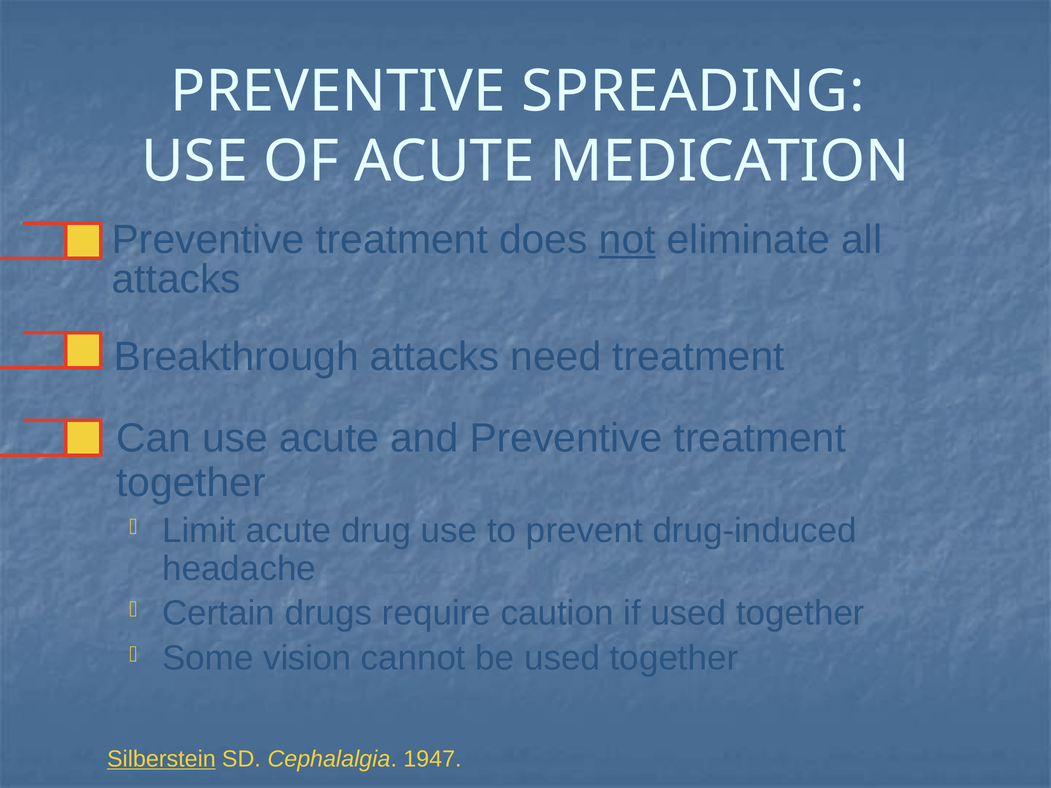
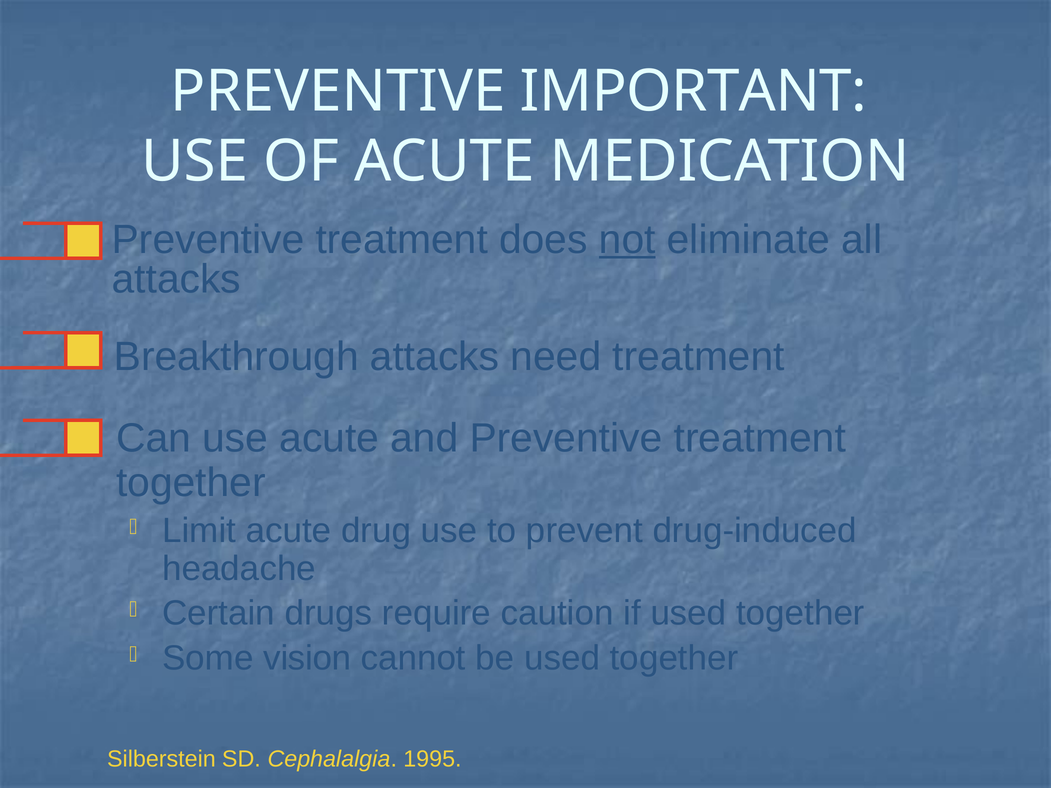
SPREADING: SPREADING -> IMPORTANT
Silberstein underline: present -> none
1947: 1947 -> 1995
